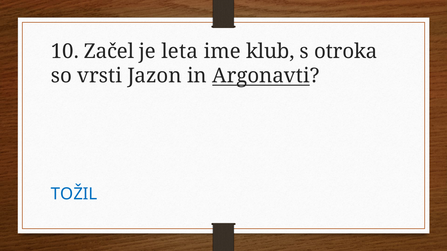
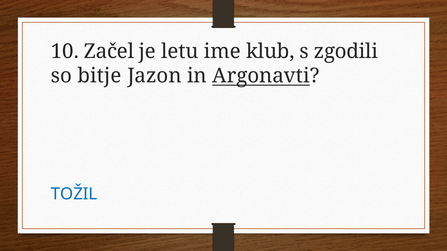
leta: leta -> letu
otroka: otroka -> zgodili
vrsti: vrsti -> bitje
